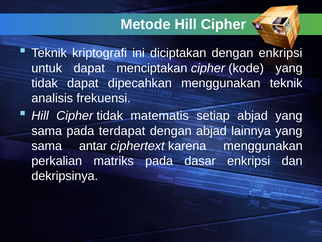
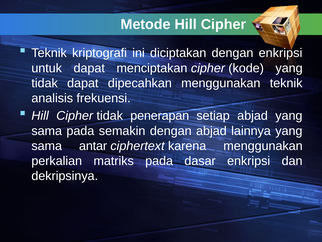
matematis: matematis -> penerapan
terdapat: terdapat -> semakin
